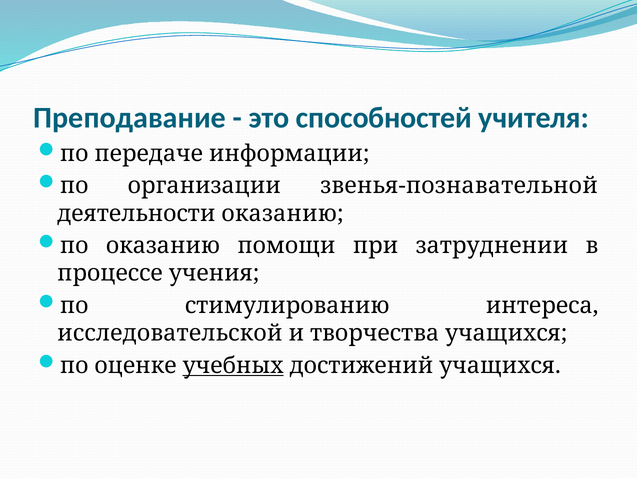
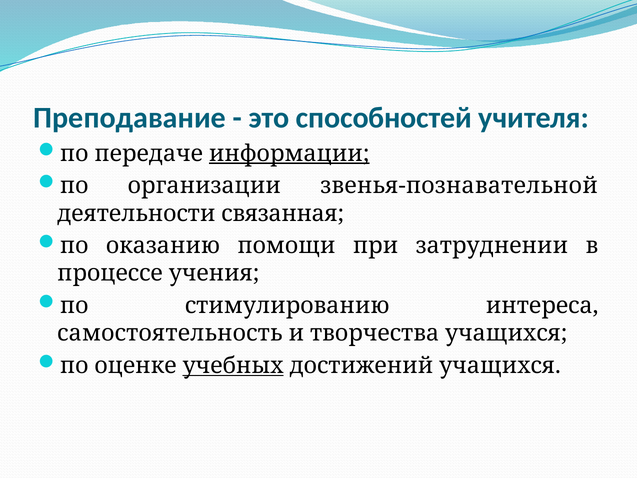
информации underline: none -> present
деятельности оказанию: оказанию -> связанная
исследовательской: исследовательской -> самостоятельность
